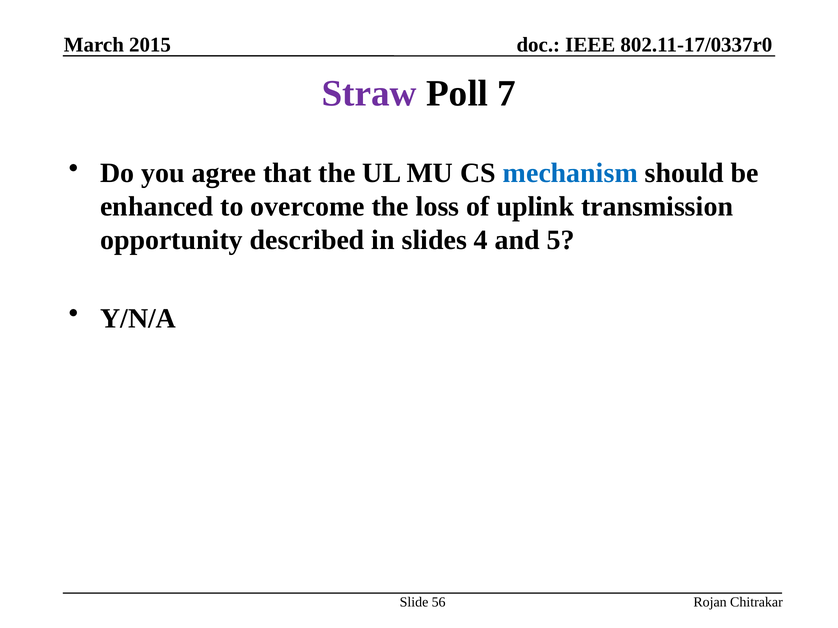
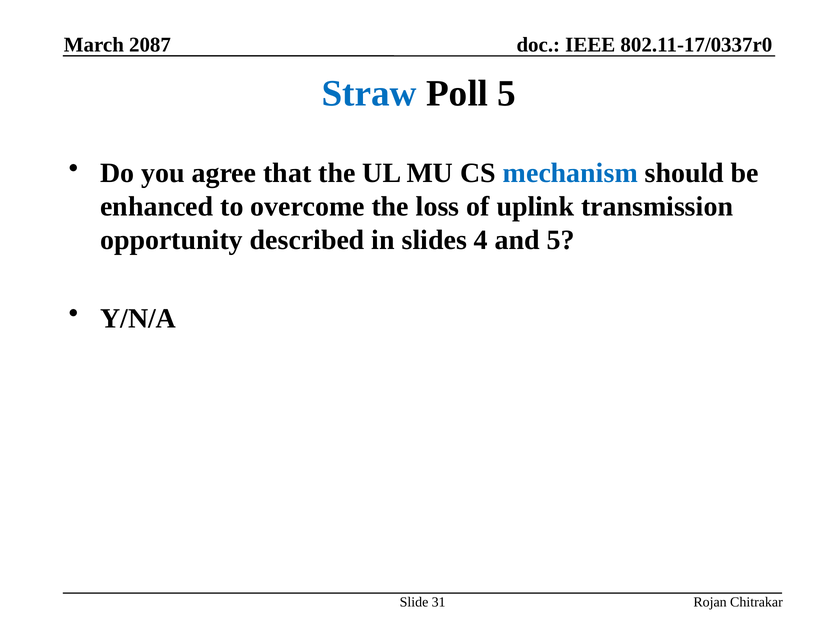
2015: 2015 -> 2087
Straw colour: purple -> blue
Poll 7: 7 -> 5
56: 56 -> 31
